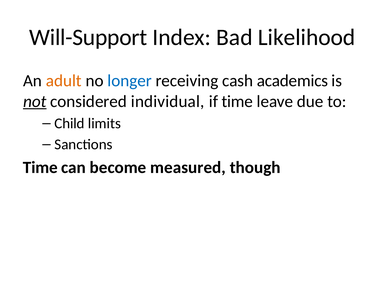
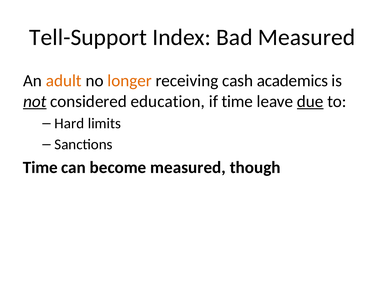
Will-Support: Will-Support -> Tell-Support
Bad Likelihood: Likelihood -> Measured
longer colour: blue -> orange
individual: individual -> education
due underline: none -> present
Child: Child -> Hard
